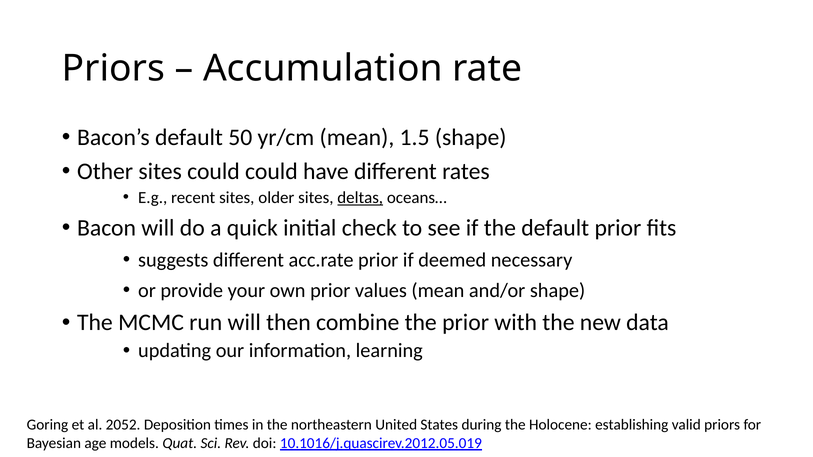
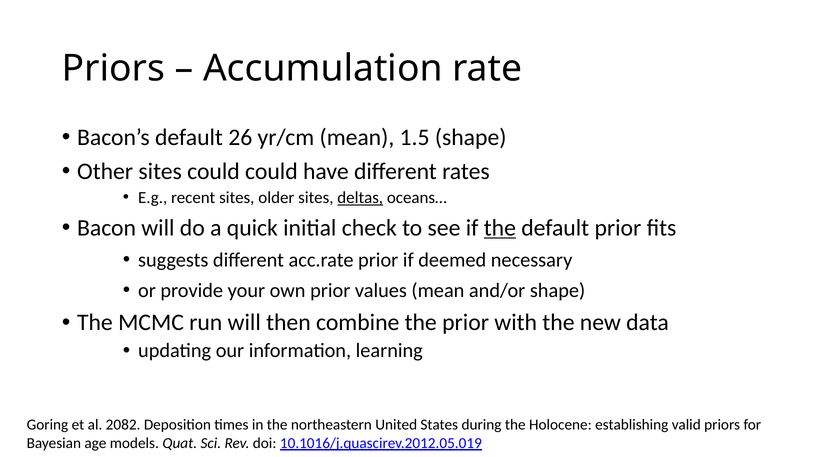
50: 50 -> 26
the at (500, 228) underline: none -> present
2052: 2052 -> 2082
